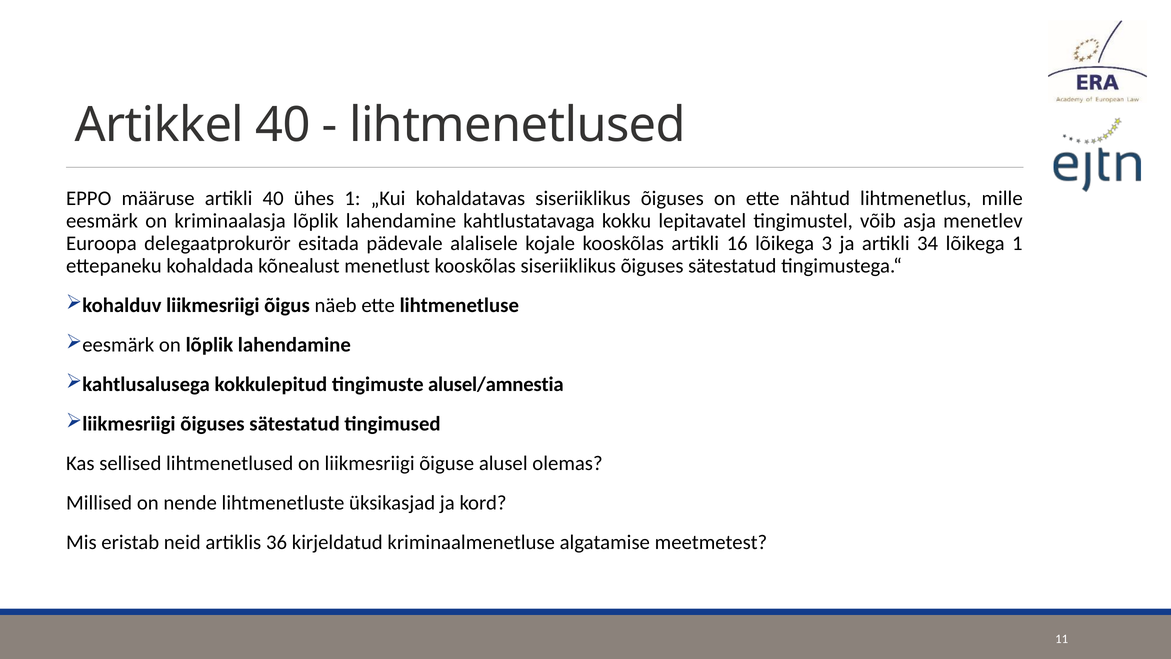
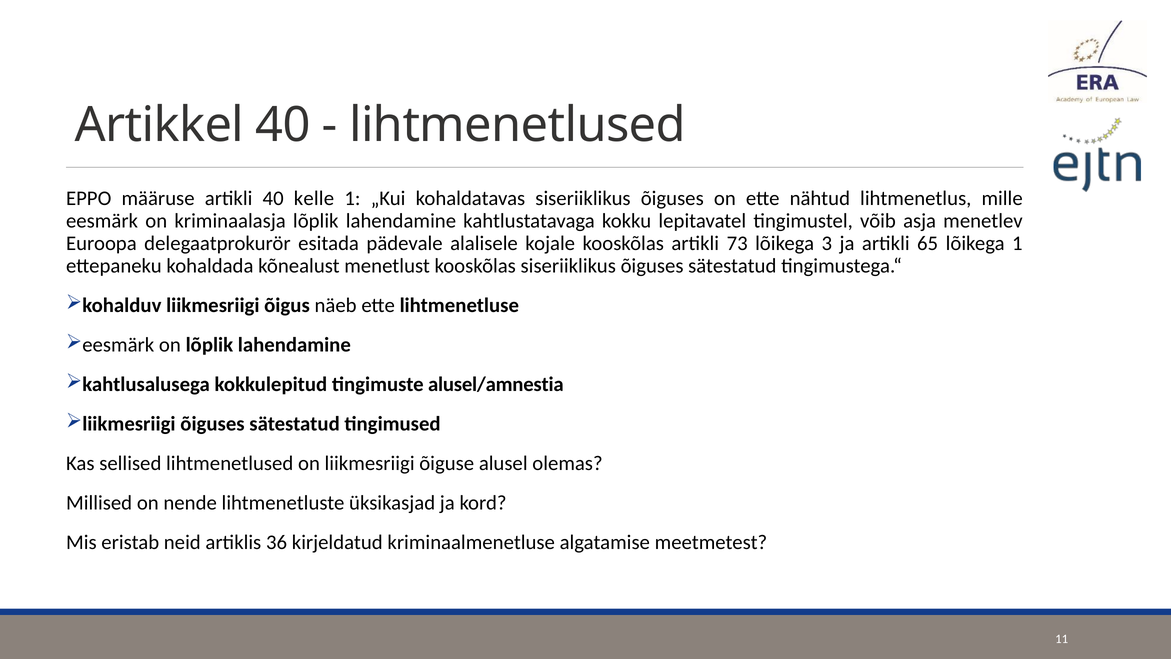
ühes: ühes -> kelle
16: 16 -> 73
34: 34 -> 65
